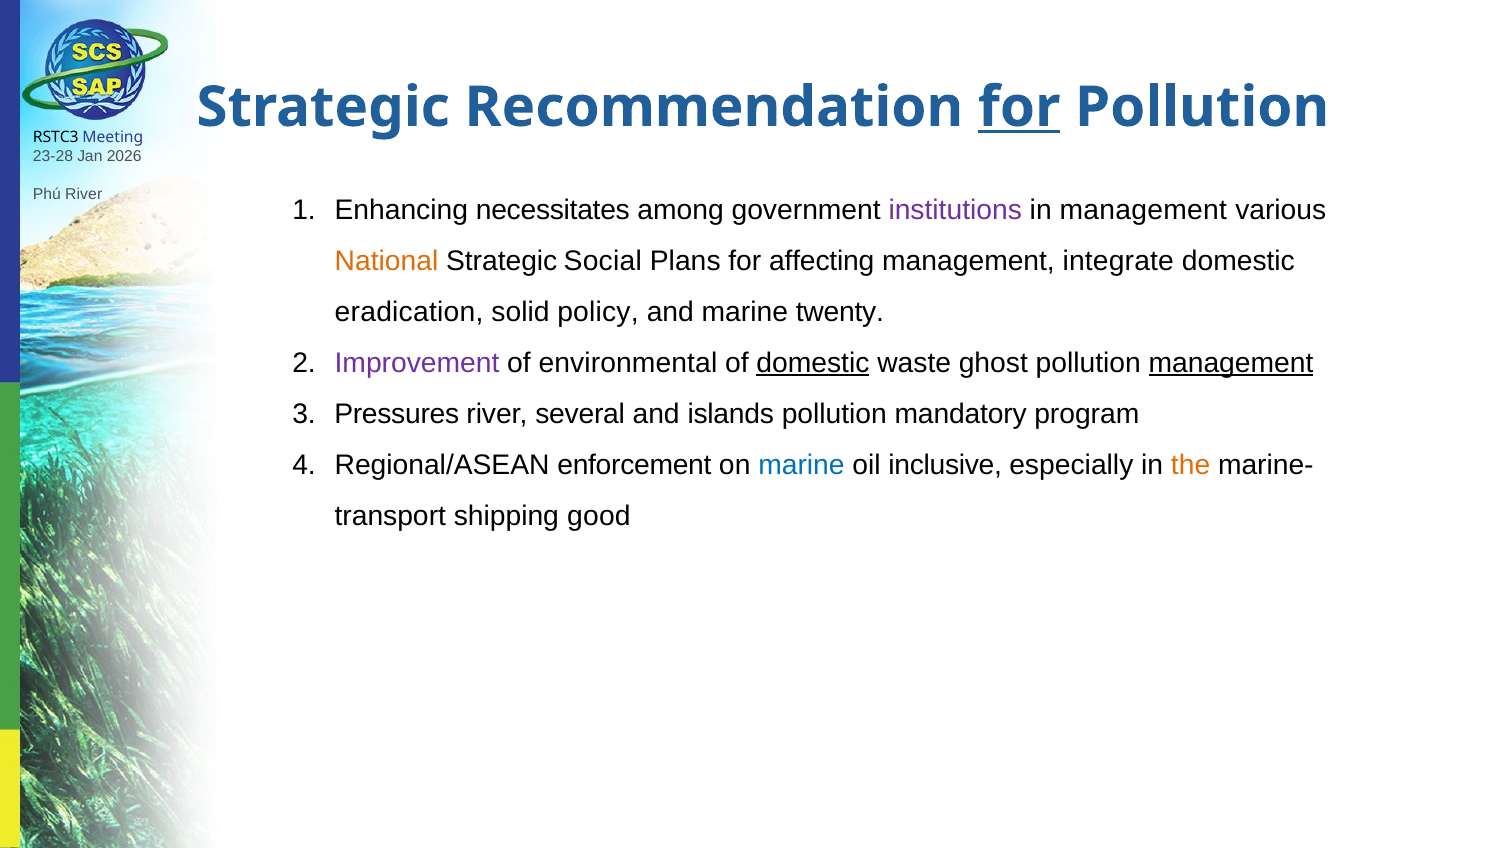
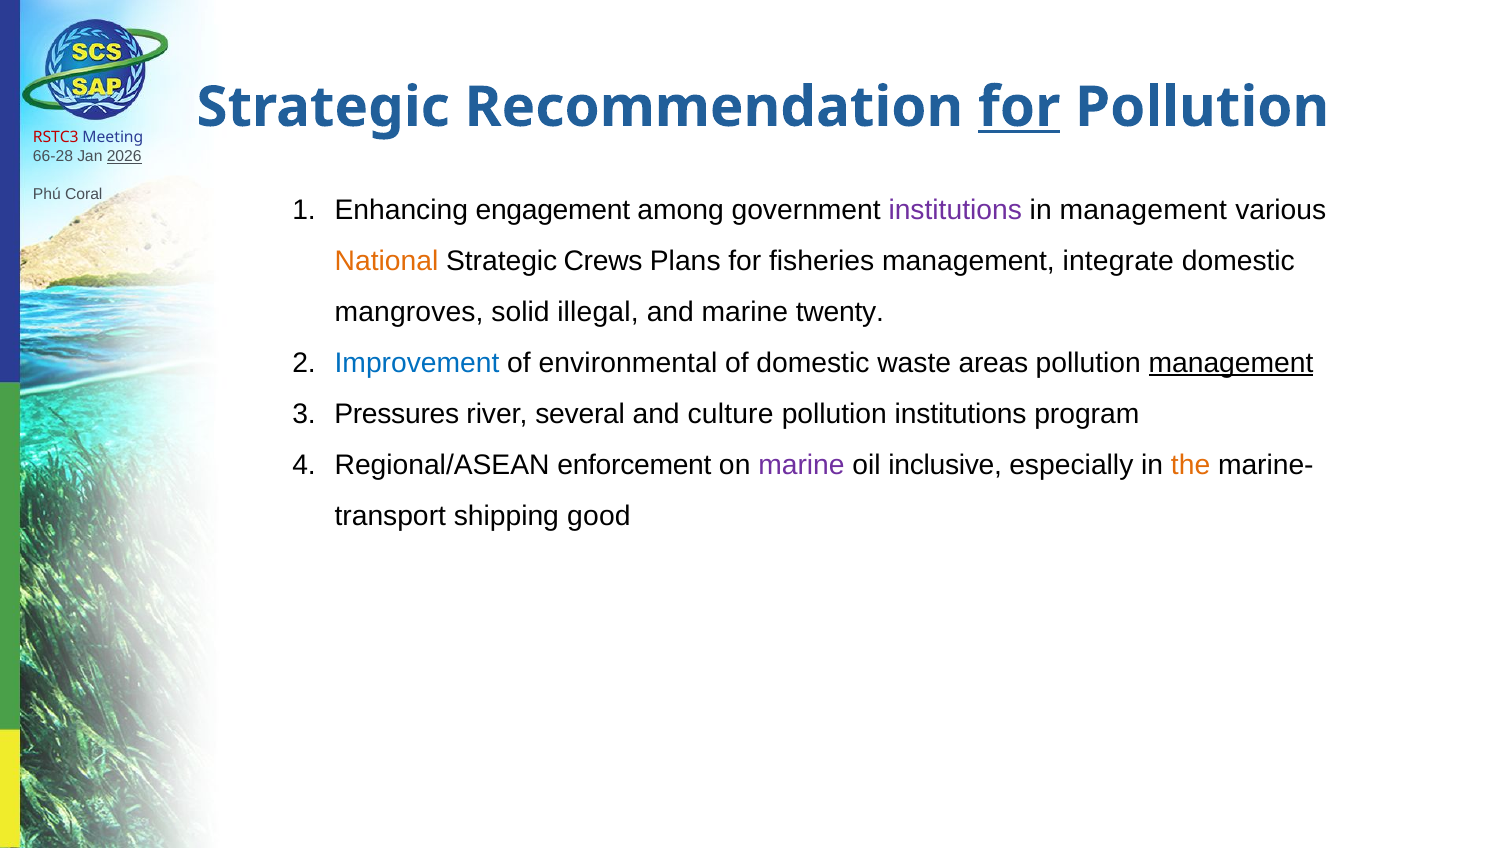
RSTC3 colour: black -> red
23-28: 23-28 -> 66-28
2026 underline: none -> present
Phú River: River -> Coral
necessitates: necessitates -> engagement
Social: Social -> Crews
affecting: affecting -> fisheries
eradication: eradication -> mangroves
policy: policy -> illegal
Improvement colour: purple -> blue
domestic at (813, 363) underline: present -> none
ghost: ghost -> areas
islands: islands -> culture
pollution mandatory: mandatory -> institutions
marine at (801, 465) colour: blue -> purple
